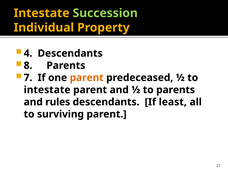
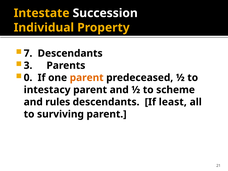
Succession colour: light green -> white
4: 4 -> 7
8: 8 -> 3
7: 7 -> 0
intestate at (47, 90): intestate -> intestacy
to parents: parents -> scheme
